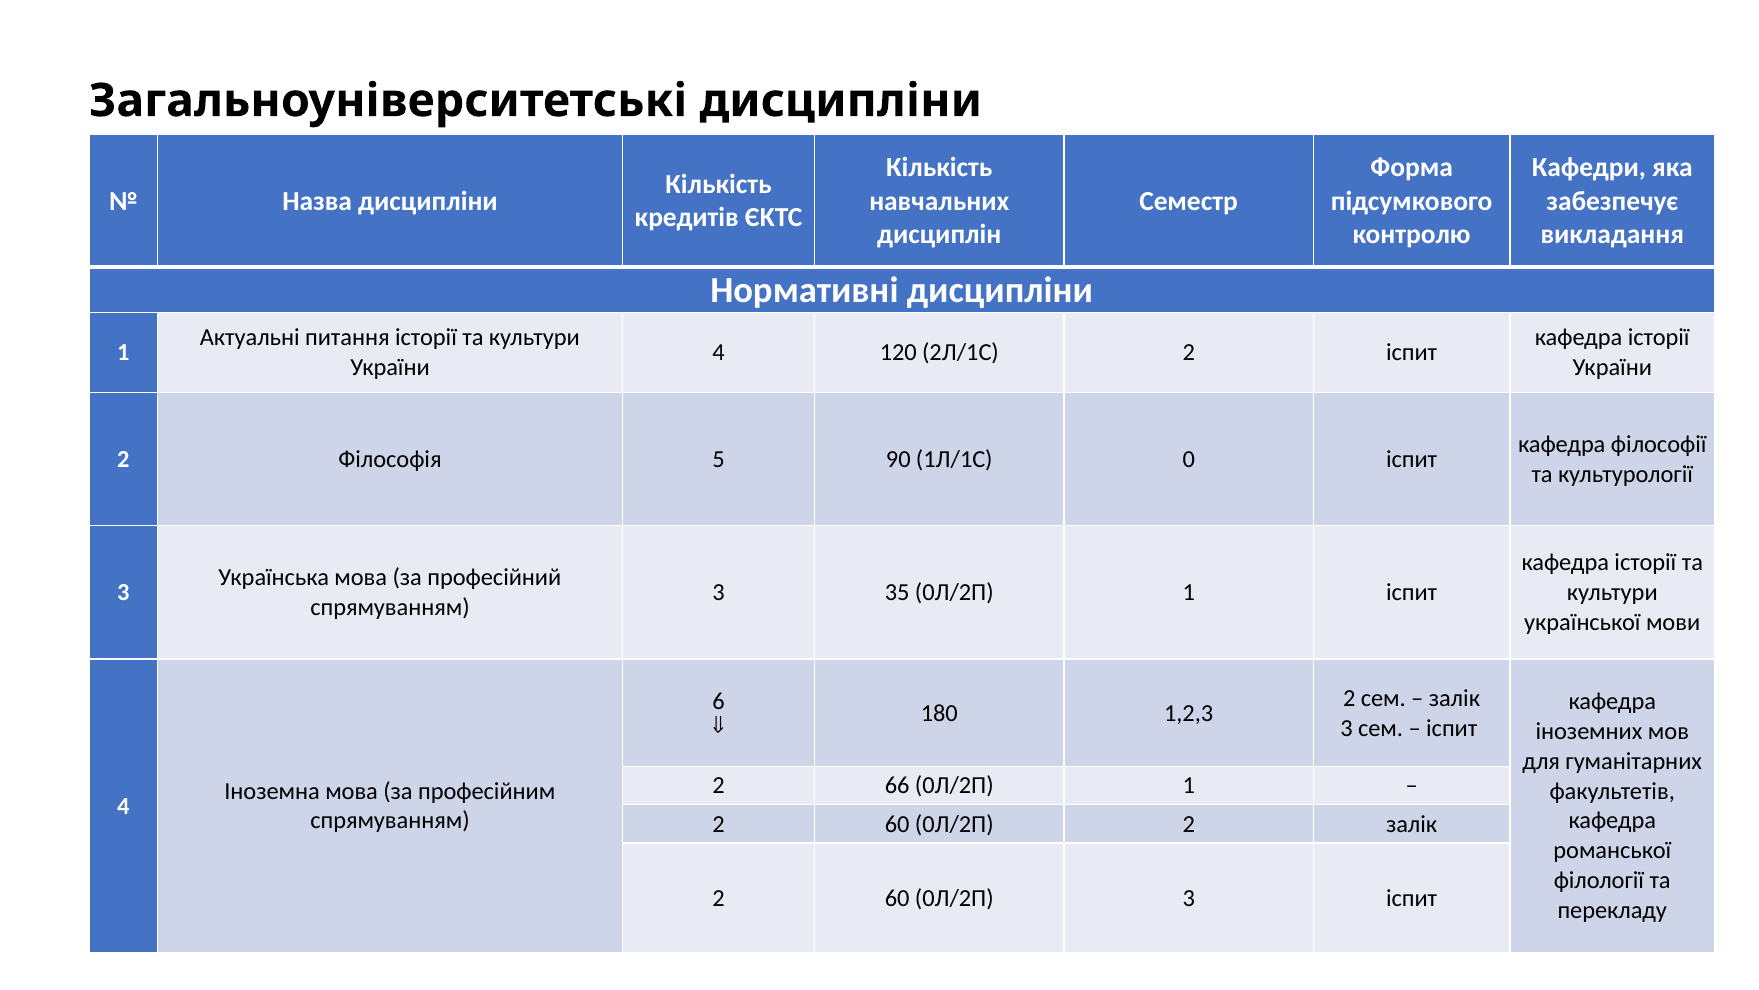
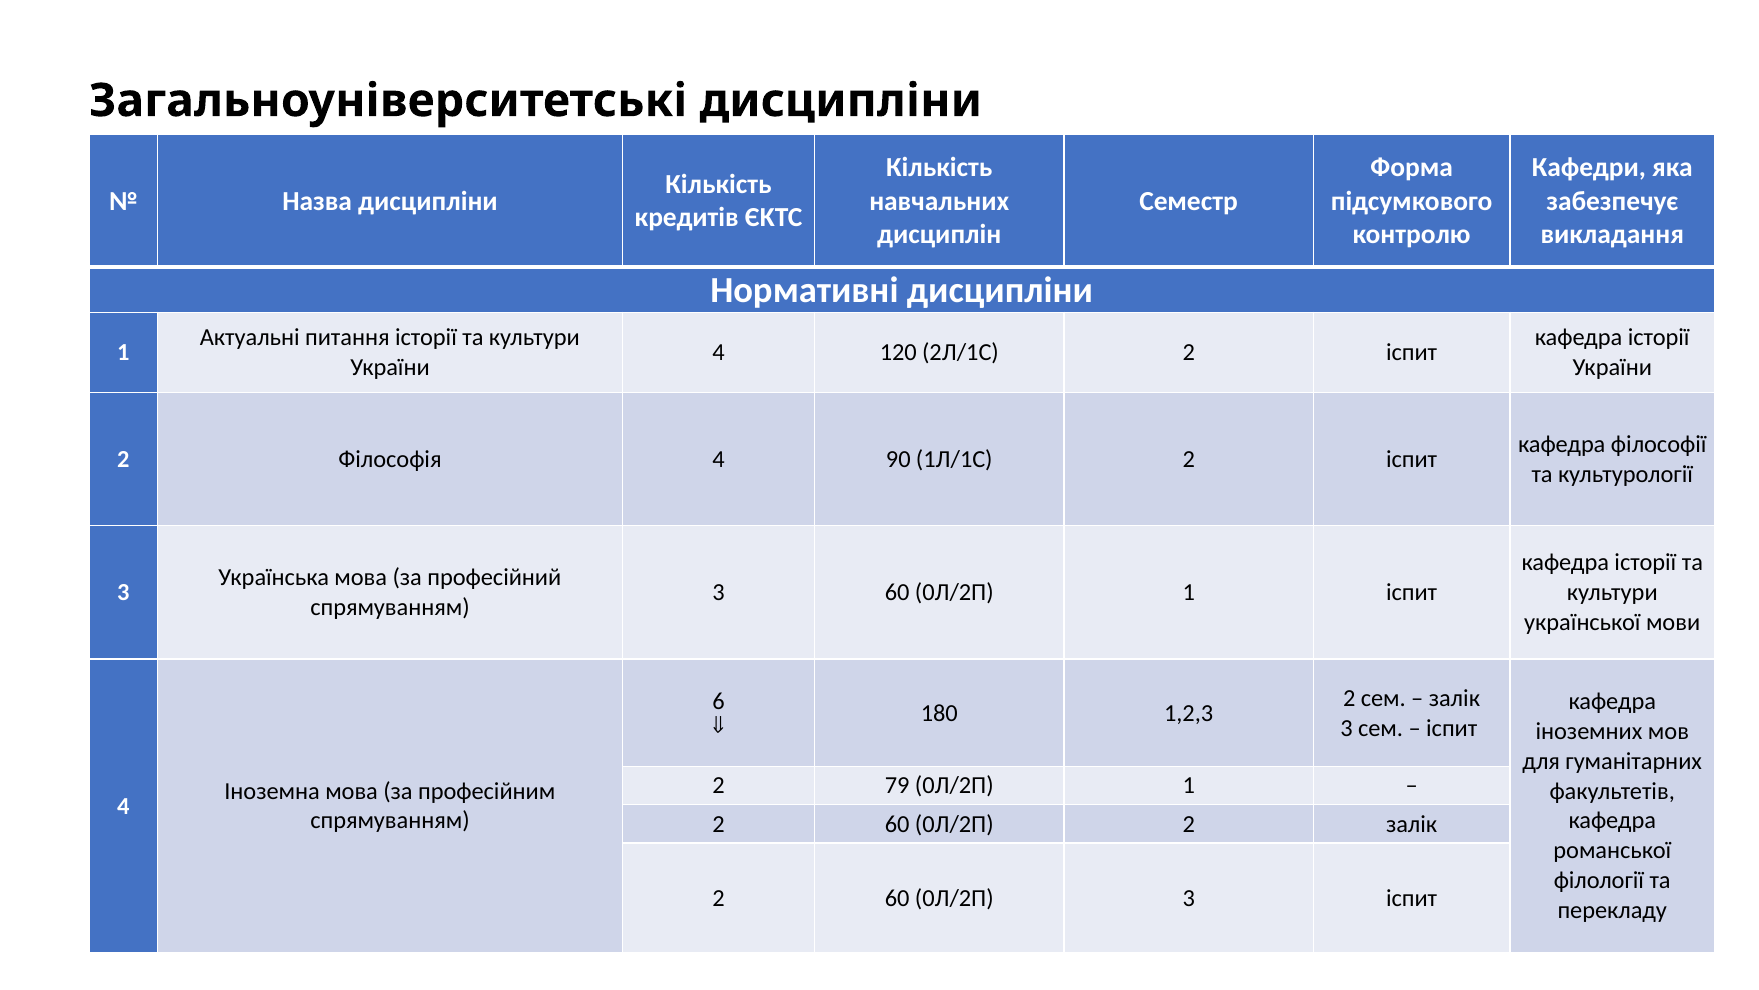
Філософія 5: 5 -> 4
1Л/1С 0: 0 -> 2
3 35: 35 -> 60
66: 66 -> 79
